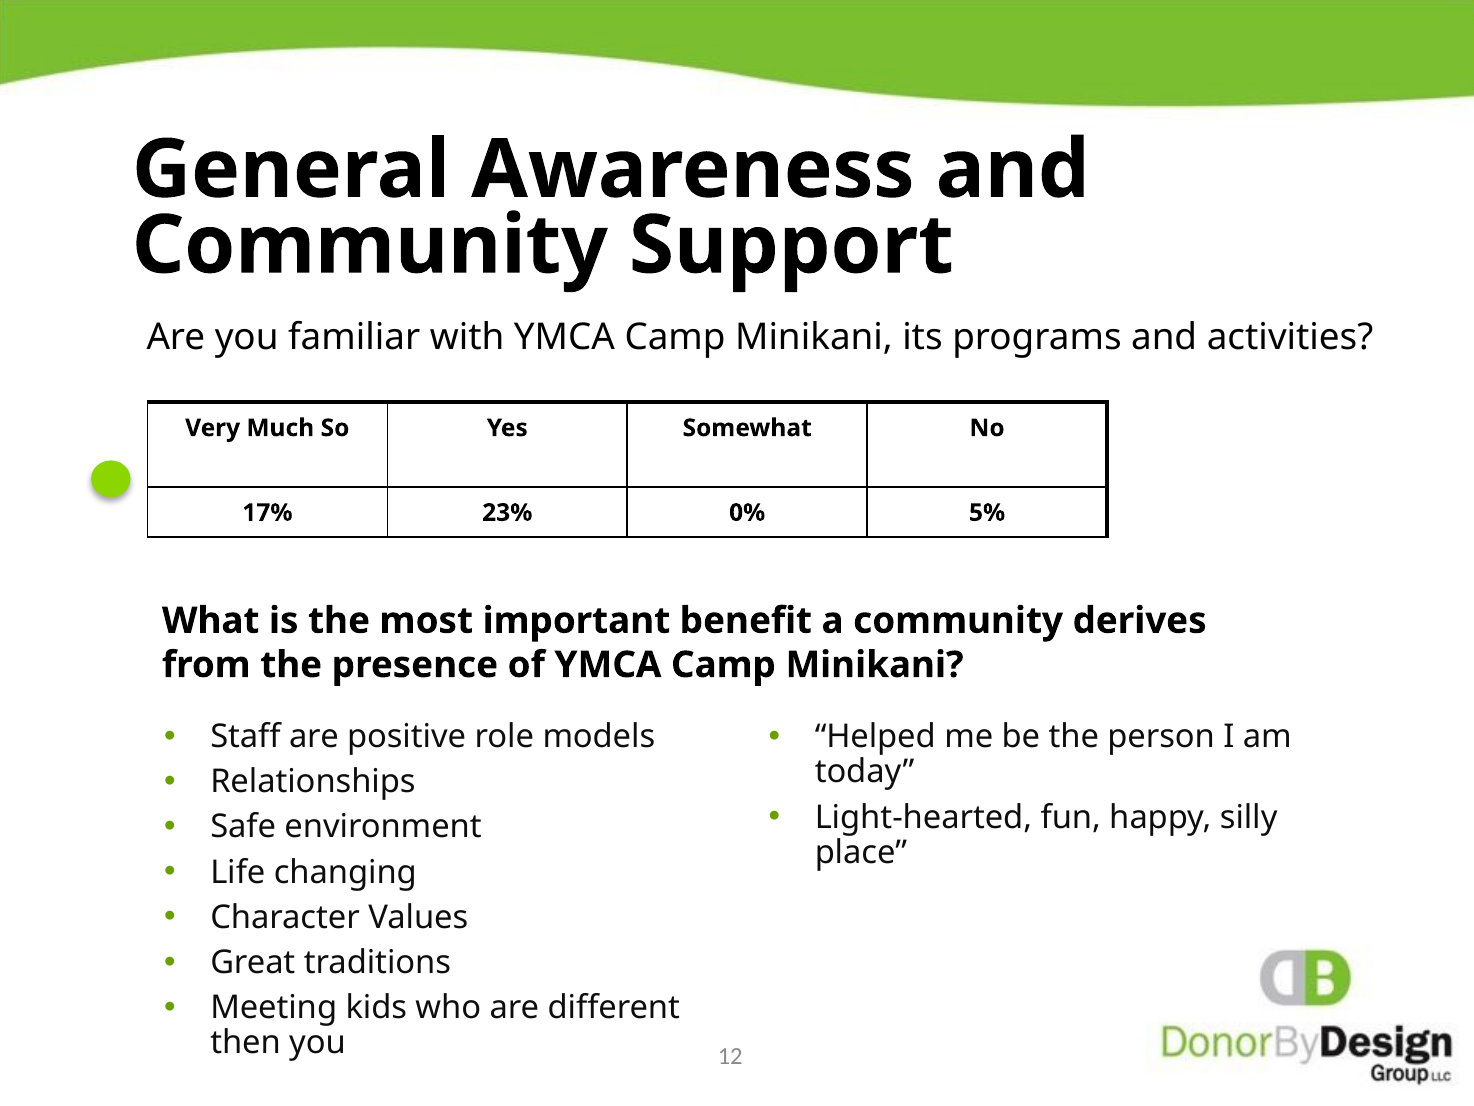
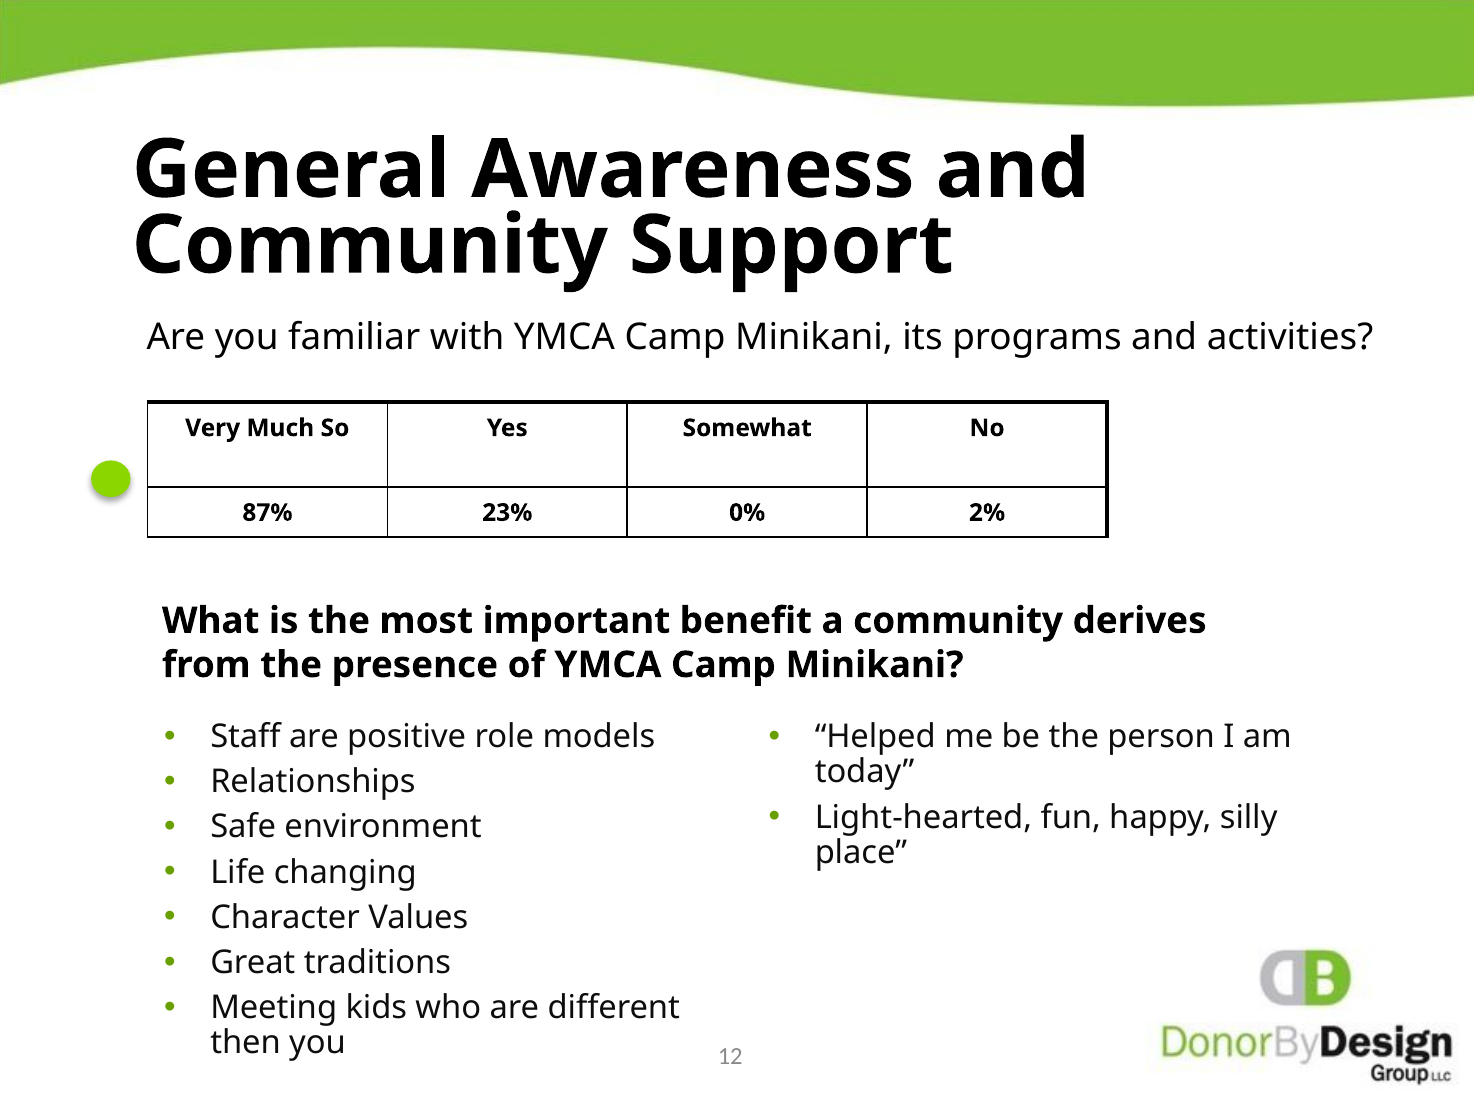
17%: 17% -> 87%
5%: 5% -> 2%
